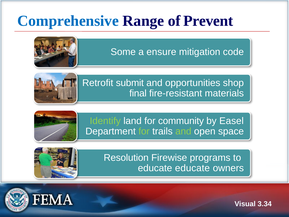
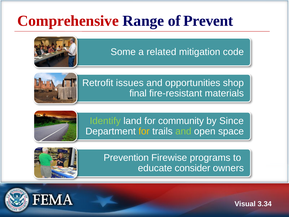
Comprehensive colour: blue -> red
ensure: ensure -> related
submit: submit -> issues
Easel: Easel -> Since
for at (144, 131) colour: light green -> yellow
Resolution: Resolution -> Prevention
educate educate: educate -> consider
